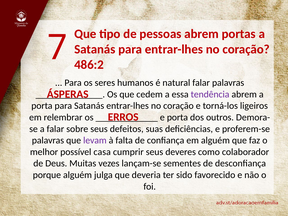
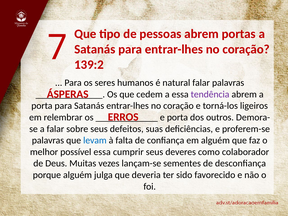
486:2: 486:2 -> 139:2
levam colour: purple -> blue
possível casa: casa -> essa
